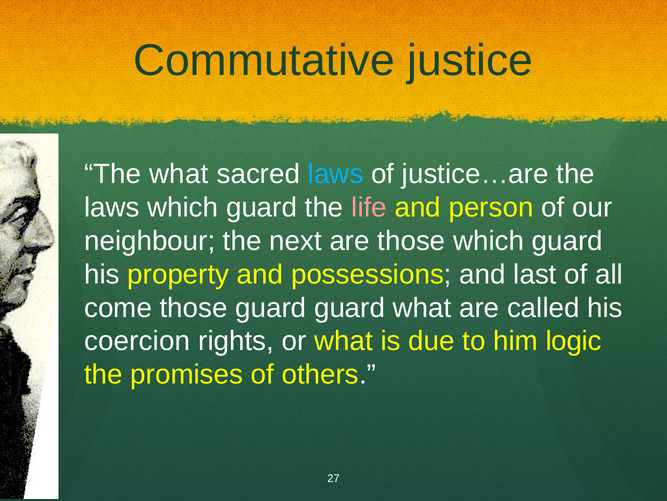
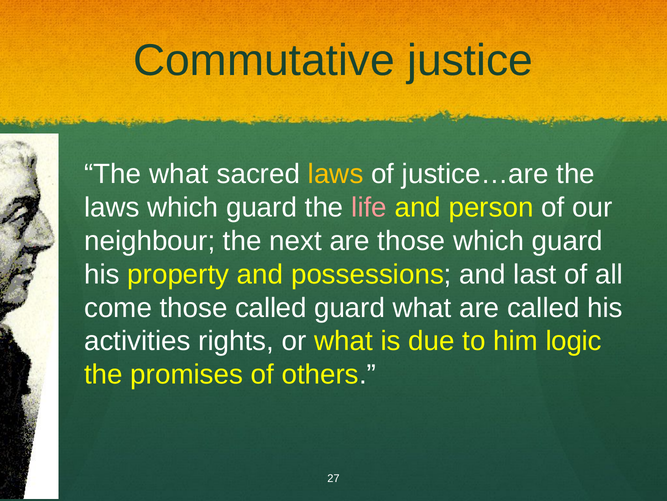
laws at (336, 174) colour: light blue -> yellow
those guard: guard -> called
coercion: coercion -> activities
